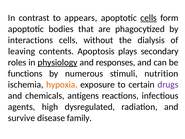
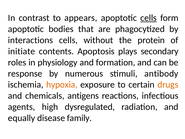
dialysis: dialysis -> protein
leaving: leaving -> initiate
physiology underline: present -> none
responses: responses -> formation
functions: functions -> response
nutrition: nutrition -> antibody
drugs colour: purple -> orange
survive: survive -> equally
